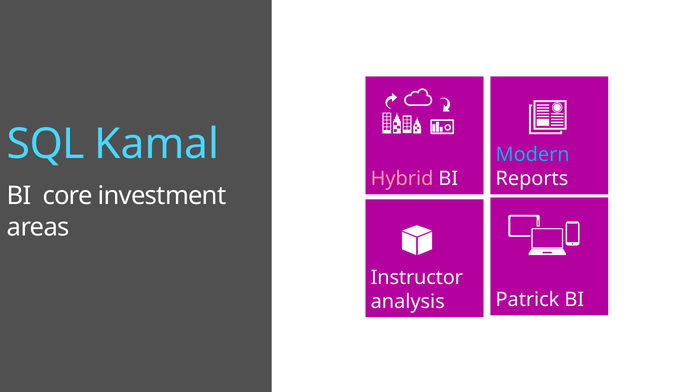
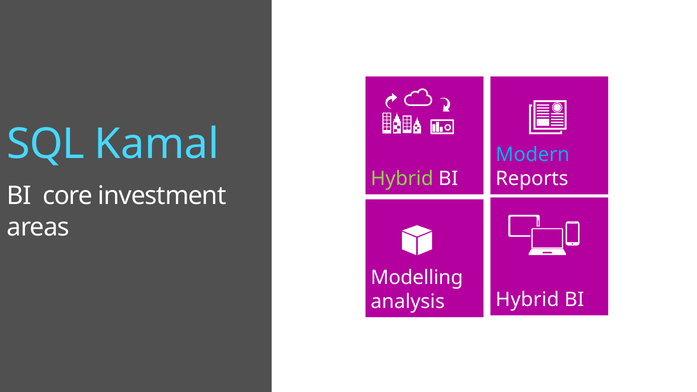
Hybrid at (402, 179) colour: pink -> light green
Instructor: Instructor -> Modelling
Patrick at (527, 300): Patrick -> Hybrid
